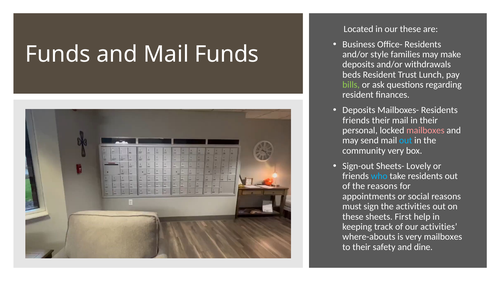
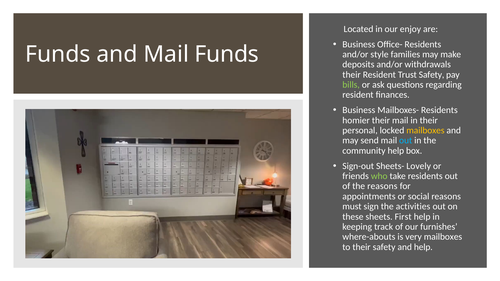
our these: these -> enjoy
beds at (352, 75): beds -> their
Trust Lunch: Lunch -> Safety
Deposits at (359, 110): Deposits -> Business
friends at (356, 120): friends -> homier
mailboxes at (425, 131) colour: pink -> yellow
community very: very -> help
who colour: light blue -> light green
our activities: activities -> furnishes
and dine: dine -> help
